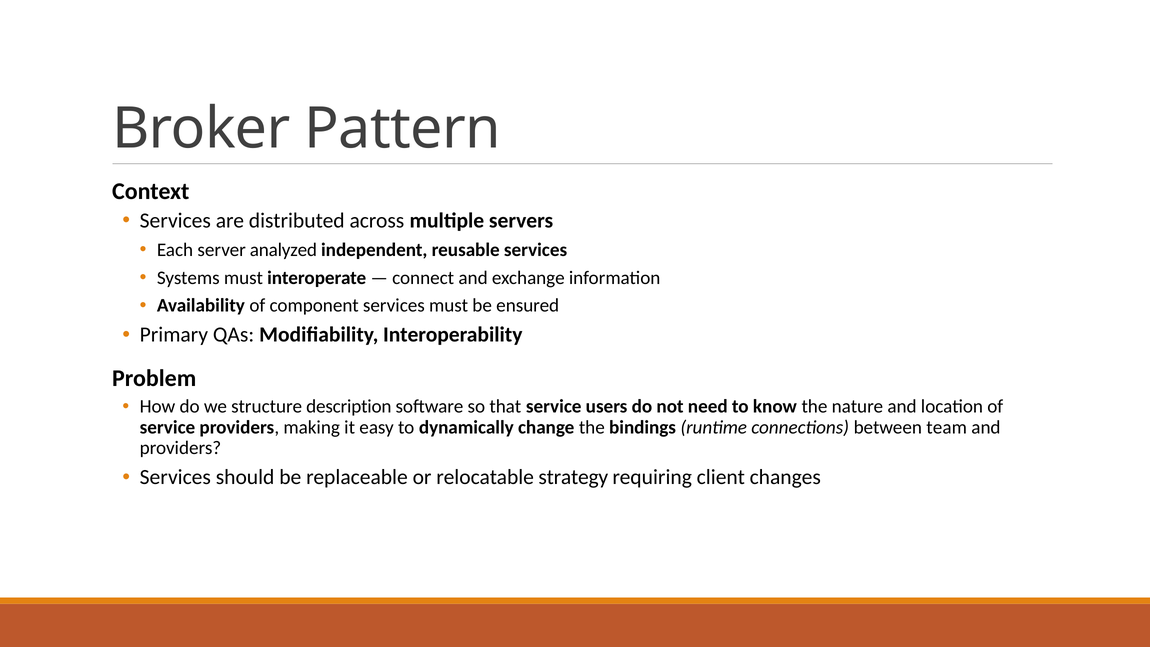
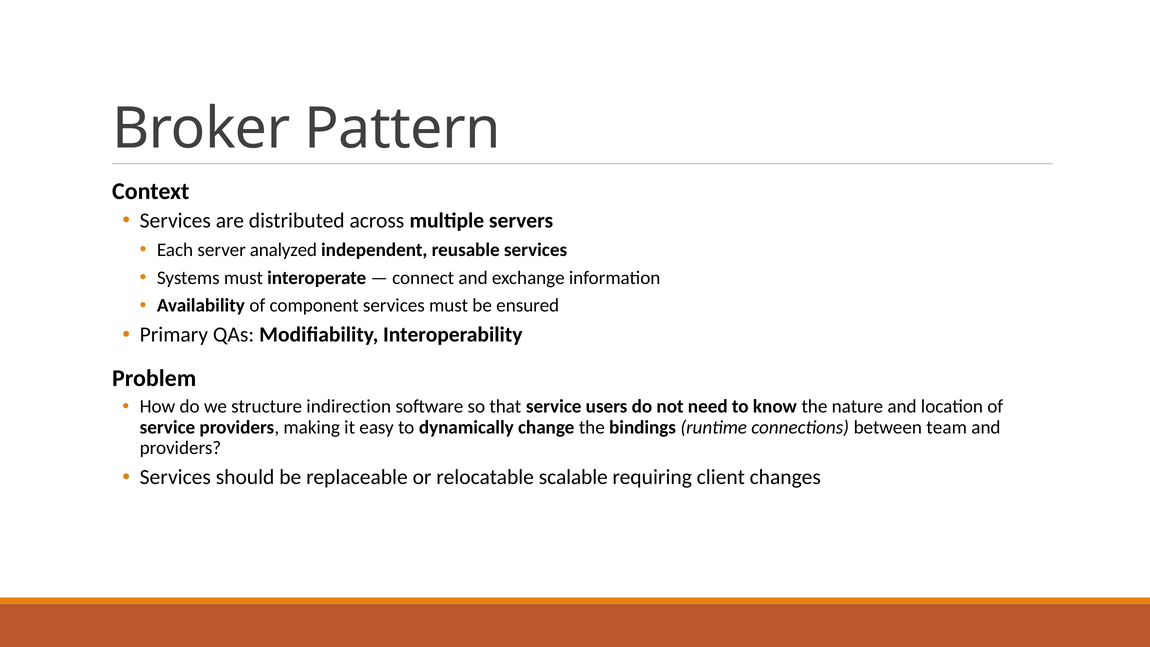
description: description -> indirection
strategy: strategy -> scalable
